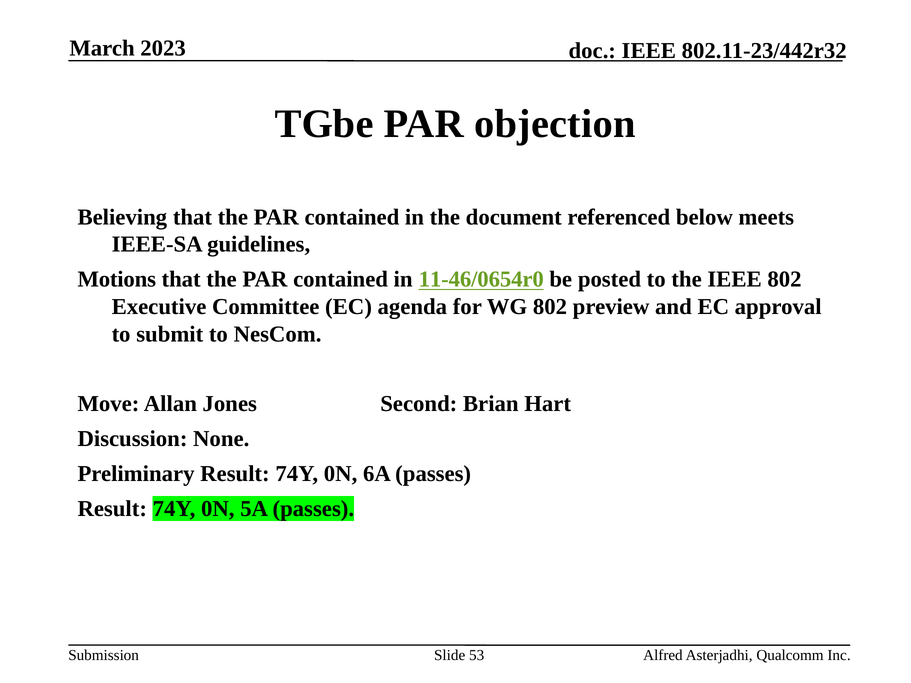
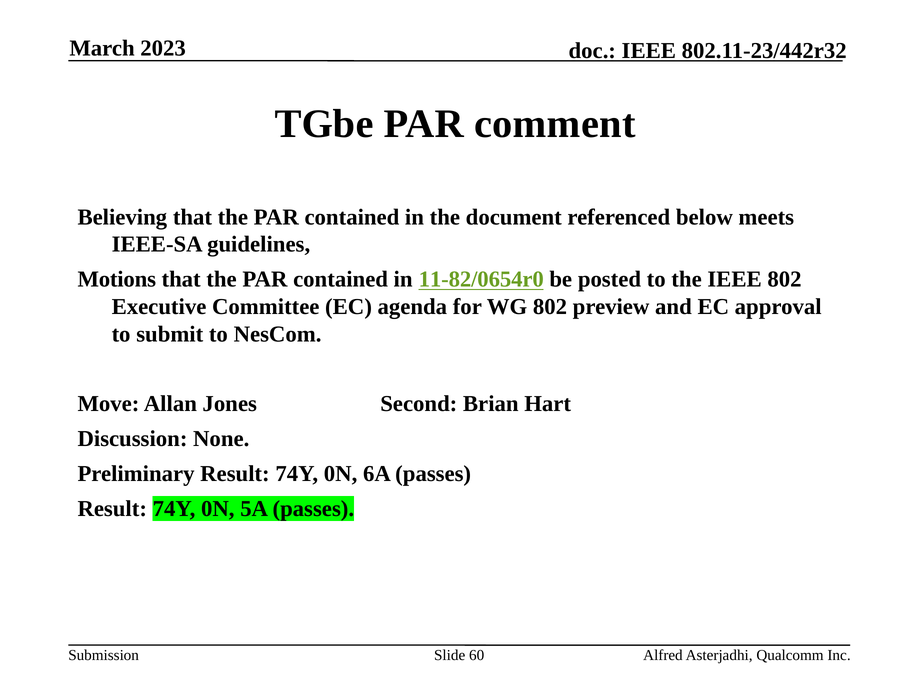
objection: objection -> comment
11-46/0654r0: 11-46/0654r0 -> 11-82/0654r0
53: 53 -> 60
